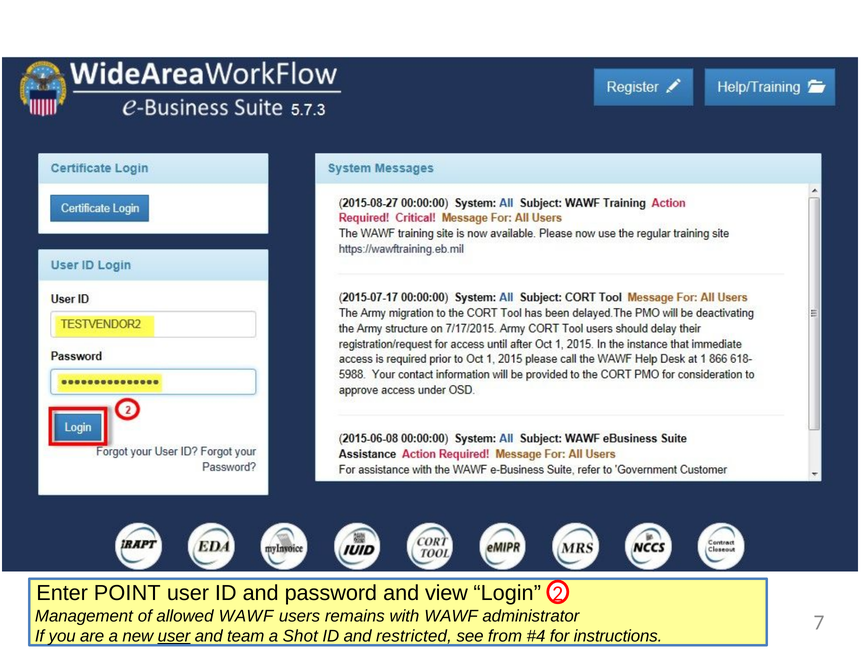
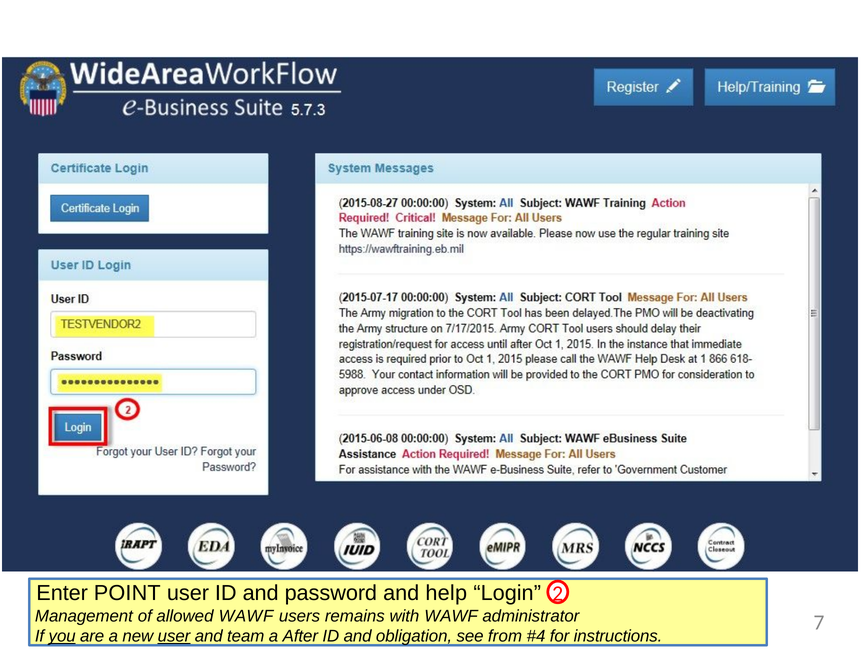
view: view -> help
you underline: none -> present
Shot: Shot -> After
restricted: restricted -> obligation
